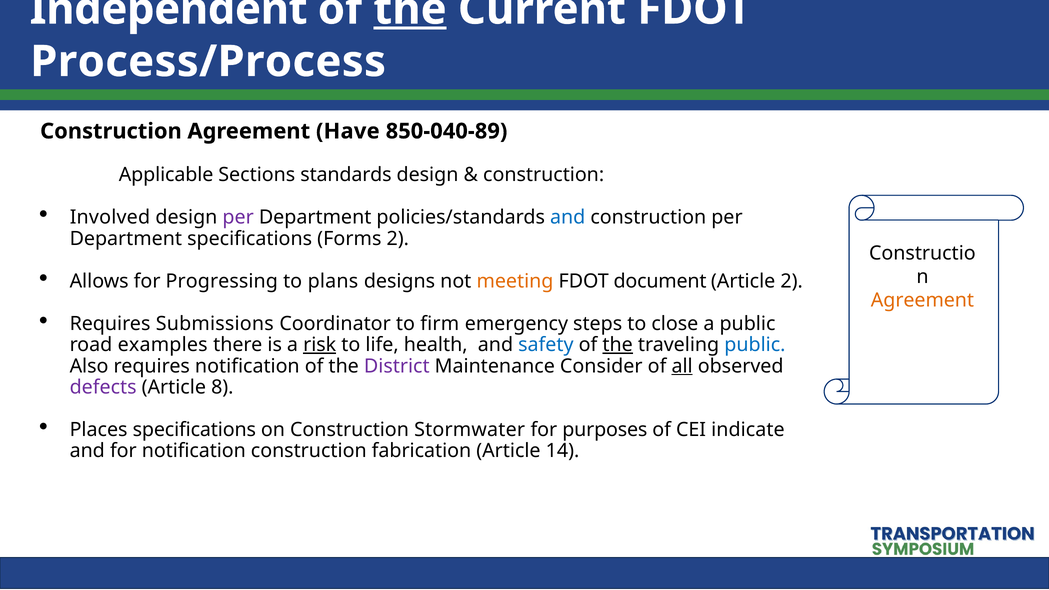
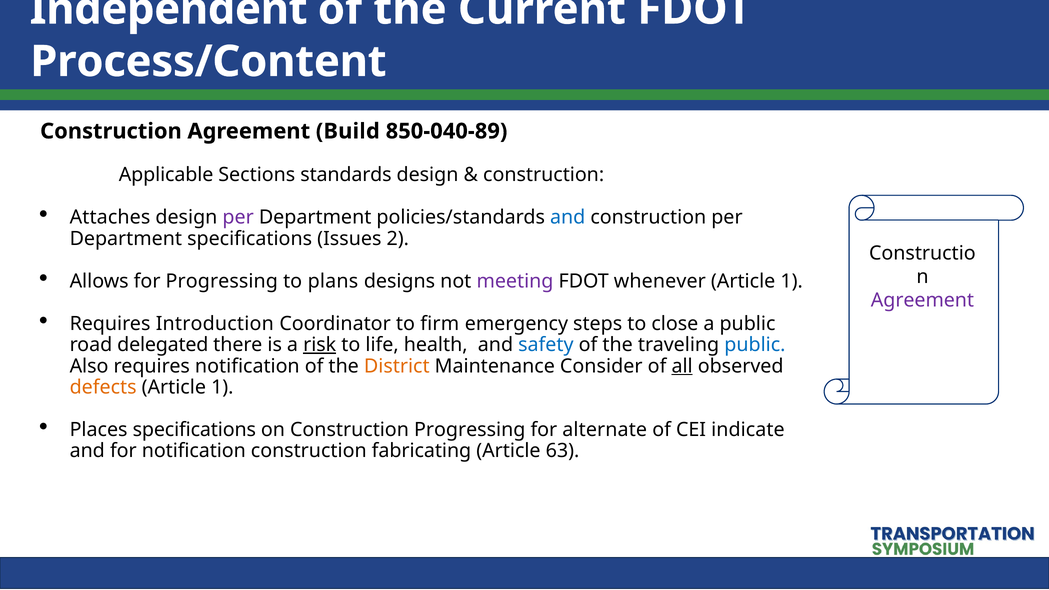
the at (410, 9) underline: present -> none
Process/Process: Process/Process -> Process/Content
Have: Have -> Build
Involved: Involved -> Attaches
Forms: Forms -> Issues
meeting colour: orange -> purple
document: document -> whenever
2 at (792, 281): 2 -> 1
Agreement at (922, 300) colour: orange -> purple
Submissions: Submissions -> Introduction
examples: examples -> delegated
the at (618, 345) underline: present -> none
District colour: purple -> orange
defects colour: purple -> orange
8 at (222, 387): 8 -> 1
Construction Stormwater: Stormwater -> Progressing
purposes: purposes -> alternate
fabrication: fabrication -> fabricating
14: 14 -> 63
